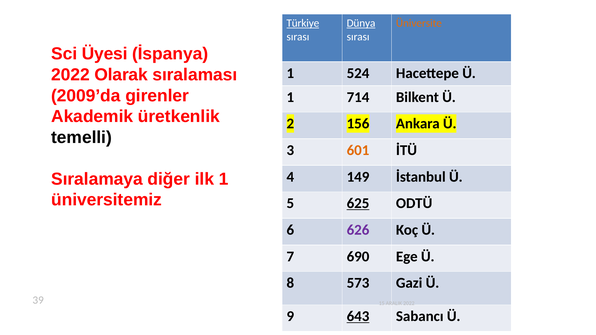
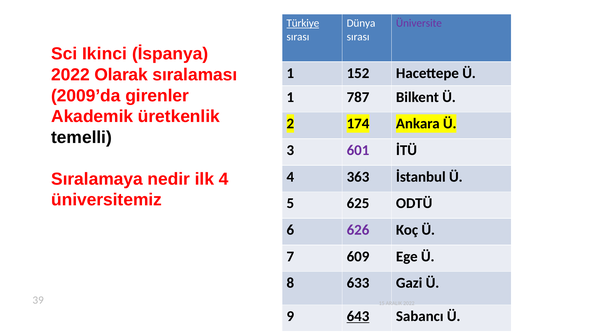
Dünya underline: present -> none
Üniversite colour: orange -> purple
Üyesi: Üyesi -> Ikinci
524: 524 -> 152
714: 714 -> 787
156: 156 -> 174
601 colour: orange -> purple
149: 149 -> 363
diğer: diğer -> nedir
ilk 1: 1 -> 4
625 underline: present -> none
690: 690 -> 609
573: 573 -> 633
